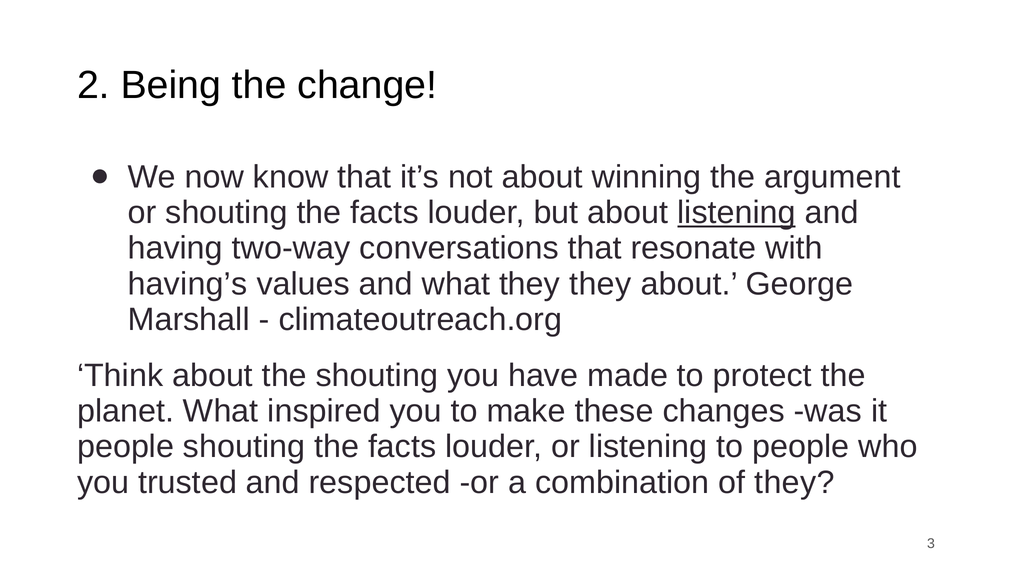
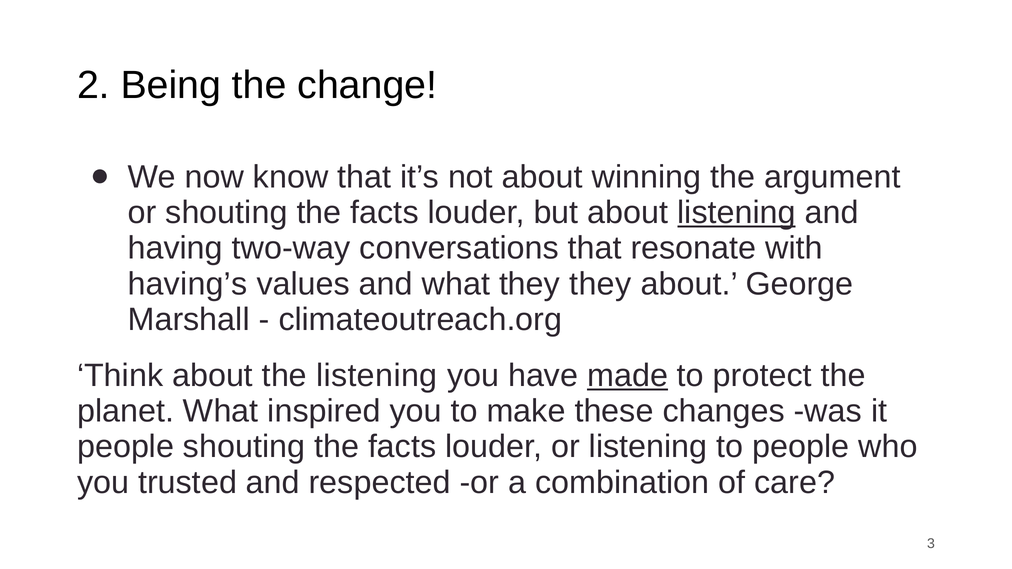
the shouting: shouting -> listening
made underline: none -> present
of they: they -> care
